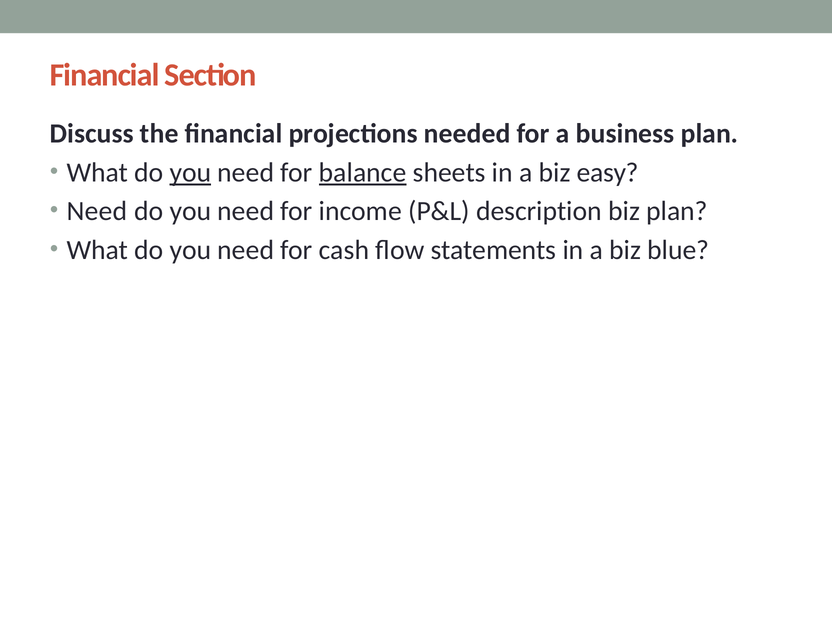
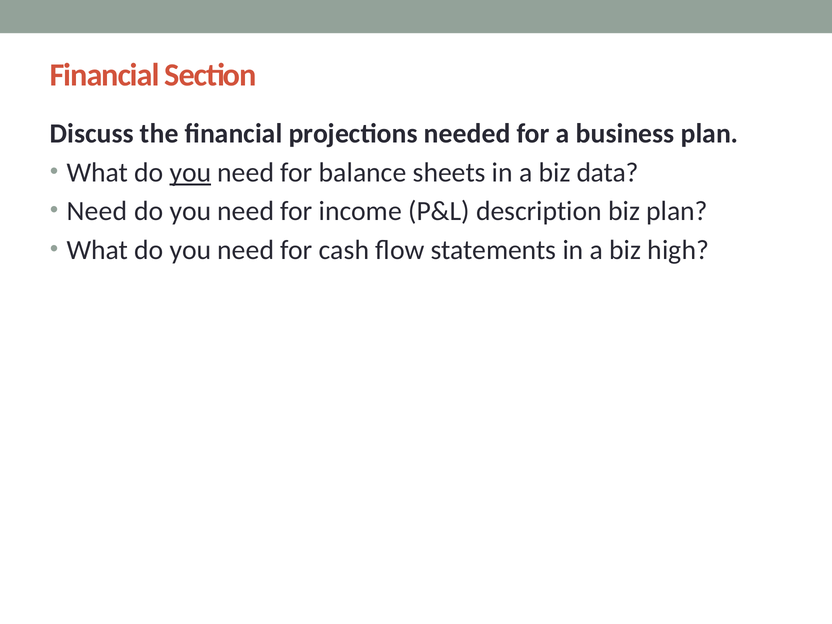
balance underline: present -> none
easy: easy -> data
blue: blue -> high
